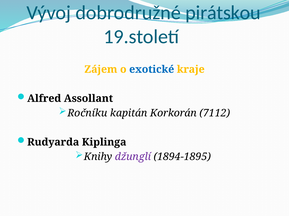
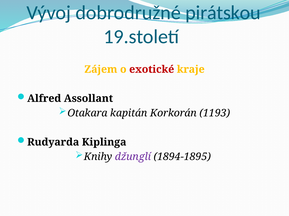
exotické colour: blue -> red
Ročníku: Ročníku -> Otakara
7112: 7112 -> 1193
